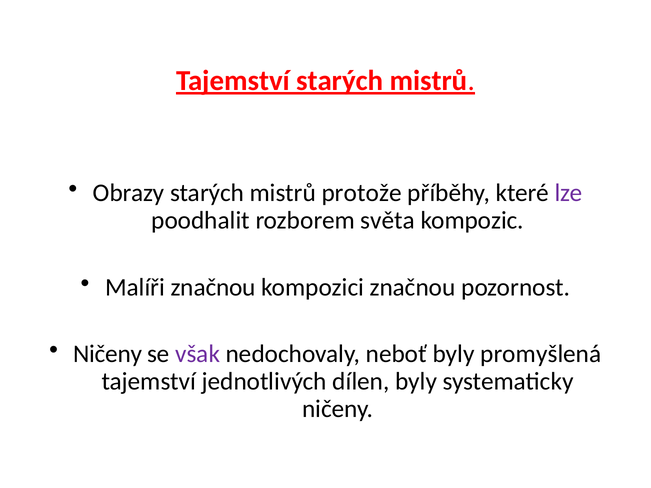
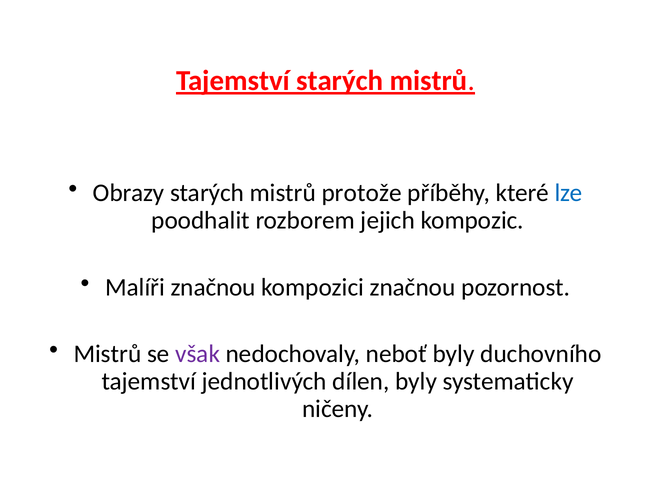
lze colour: purple -> blue
světa: světa -> jejich
Ničeny at (108, 354): Ničeny -> Mistrů
promyšlená: promyšlená -> duchovního
